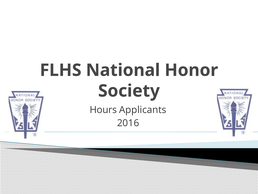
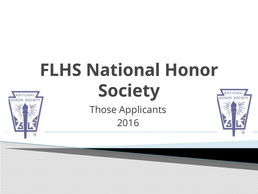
Hours: Hours -> Those
